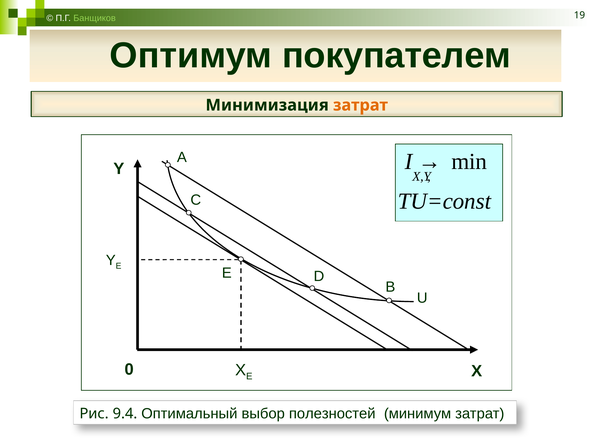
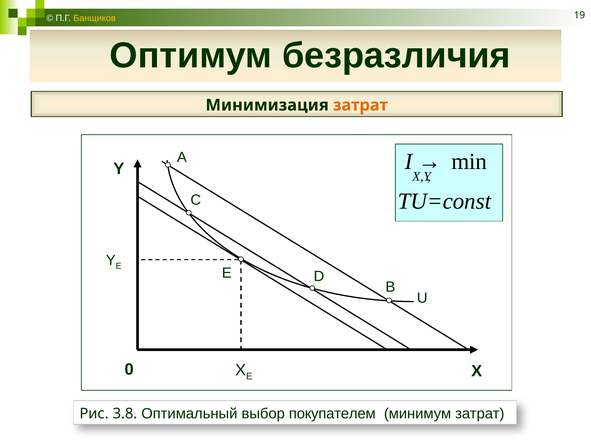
Банщиков colour: light green -> yellow
покупателем: покупателем -> безразличия
9.4: 9.4 -> 3.8
полезностей: полезностей -> покупателем
